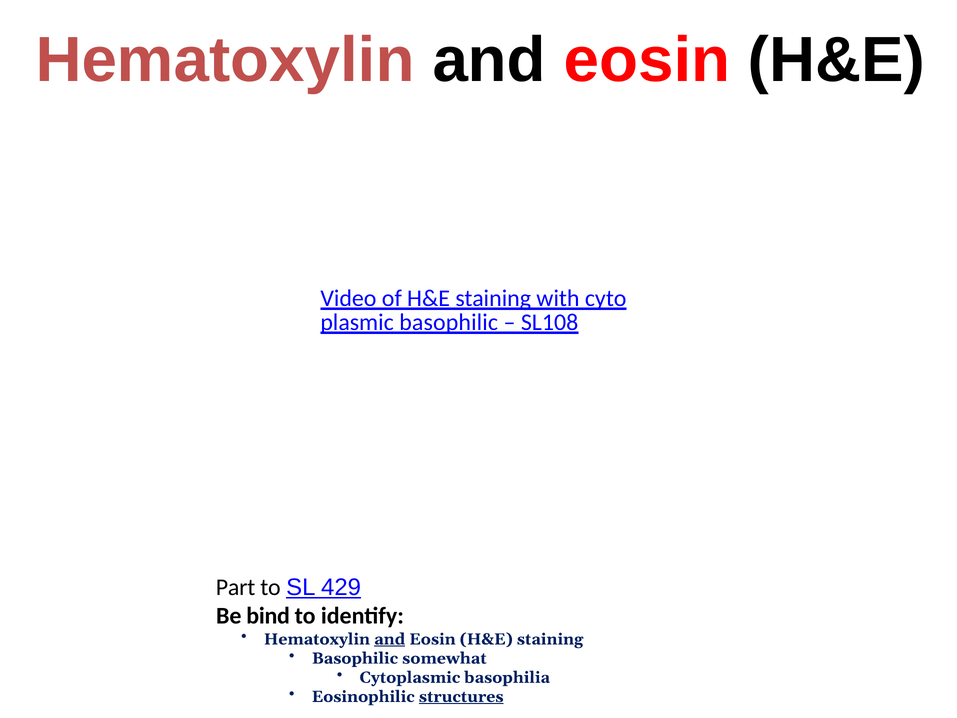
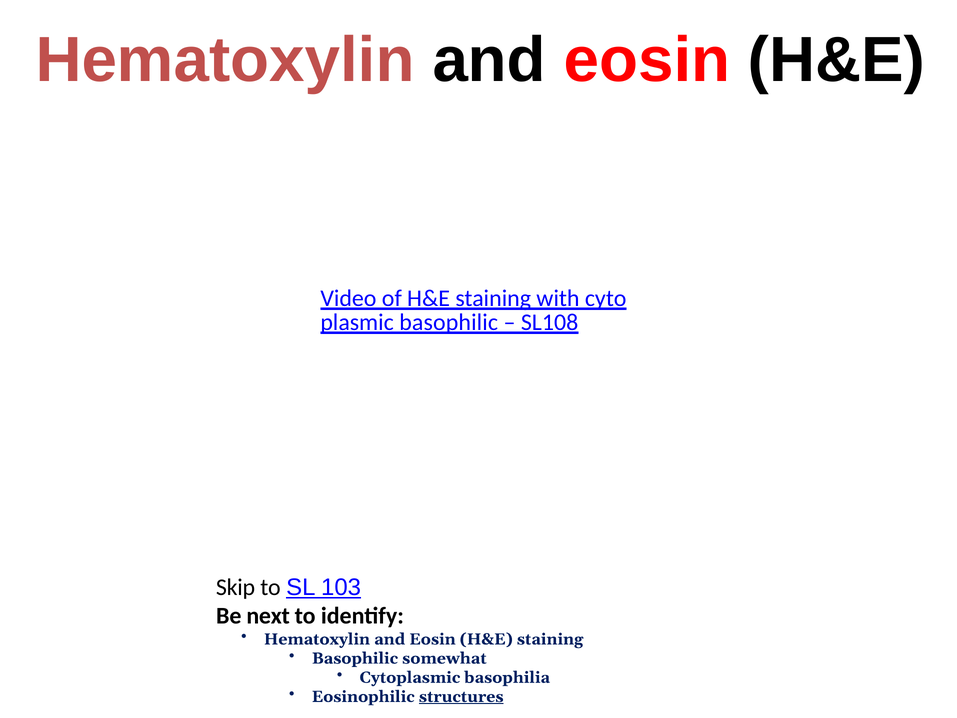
Part: Part -> Skip
429: 429 -> 103
bind: bind -> next
and at (390, 639) underline: present -> none
